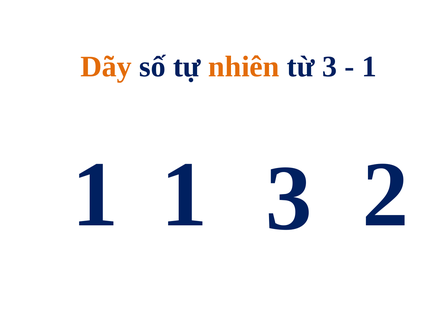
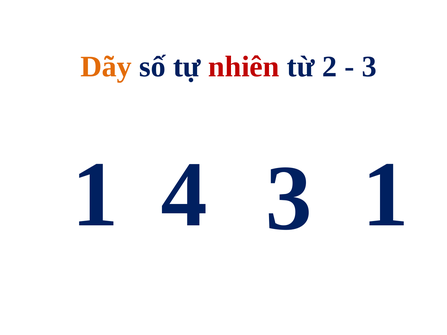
nhiên colour: orange -> red
từ 3: 3 -> 2
1 at (369, 67): 1 -> 3
1 at (184, 195): 1 -> 4
2 at (386, 195): 2 -> 1
